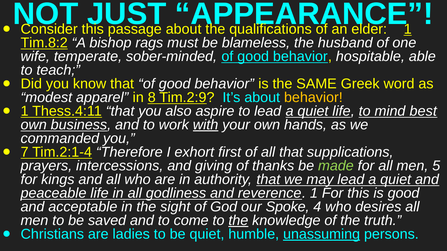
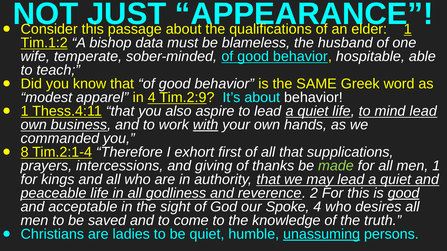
Tim.8:2: Tim.8:2 -> Tim.1:2
rags: rags -> data
in 8: 8 -> 4
behavior at (313, 98) colour: yellow -> white
mind best: best -> lead
7: 7 -> 8
men 5: 5 -> 1
reverence 1: 1 -> 2
good at (404, 193) underline: none -> present
the at (238, 221) underline: present -> none
